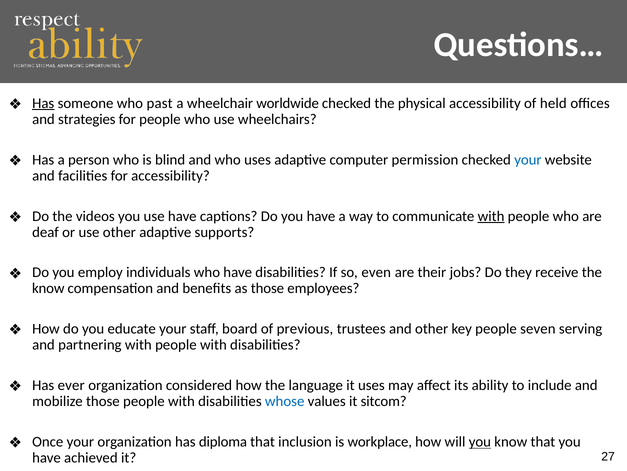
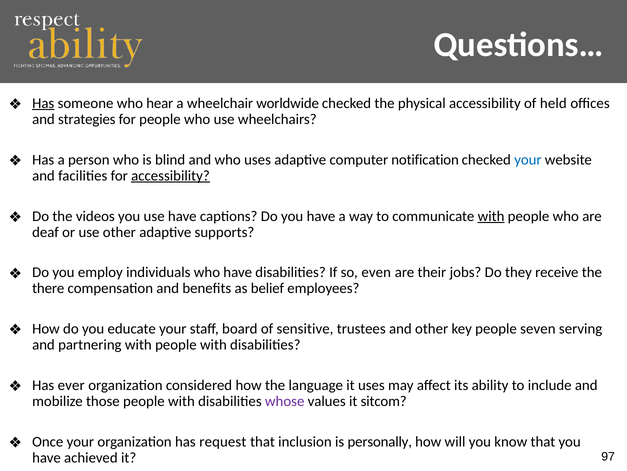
past: past -> hear
permission: permission -> notification
accessibility at (170, 175) underline: none -> present
know at (48, 288): know -> there
as those: those -> belief
previous: previous -> sensitive
whose colour: blue -> purple
diploma: diploma -> request
workplace: workplace -> personally
you at (480, 441) underline: present -> none
27: 27 -> 97
